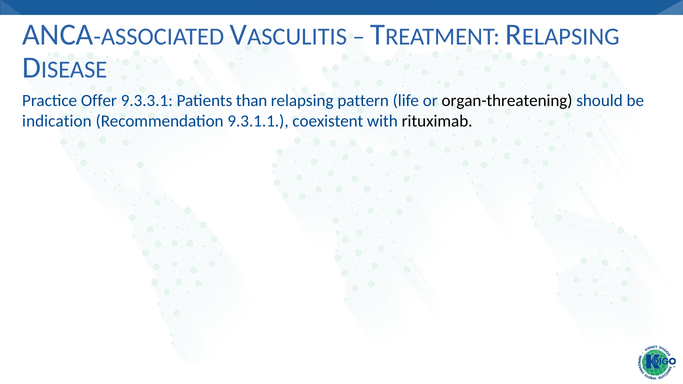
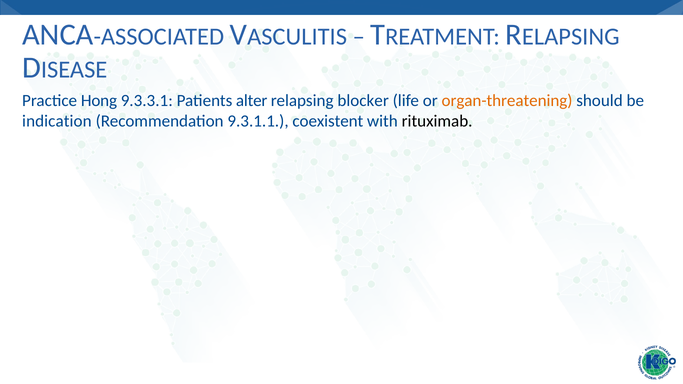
Offer: Offer -> Hong
than: than -> alter
pattern: pattern -> blocker
organ-threatening colour: black -> orange
